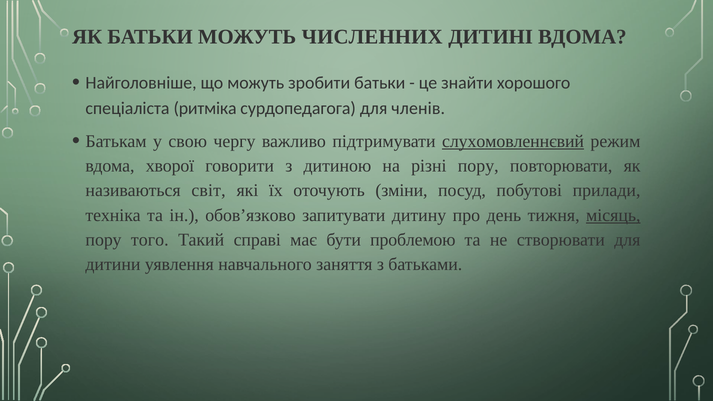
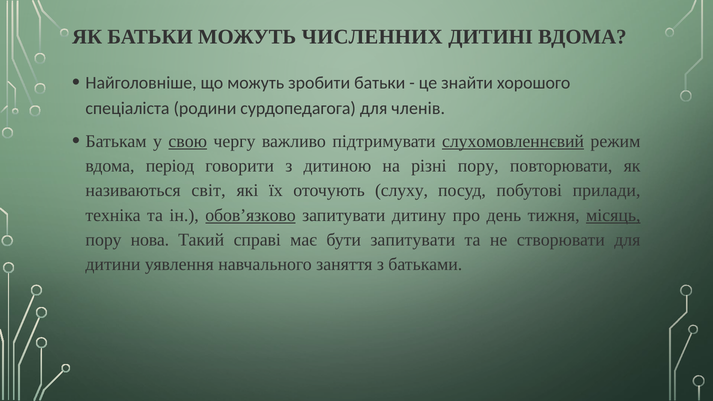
ритміка: ритміка -> родини
свою underline: none -> present
хворої: хворої -> період
зміни: зміни -> слуху
обов’язково underline: none -> present
того: того -> нова
бути проблемою: проблемою -> запитувати
